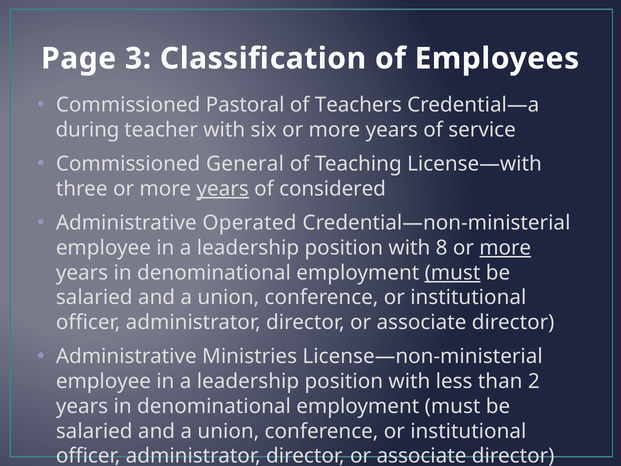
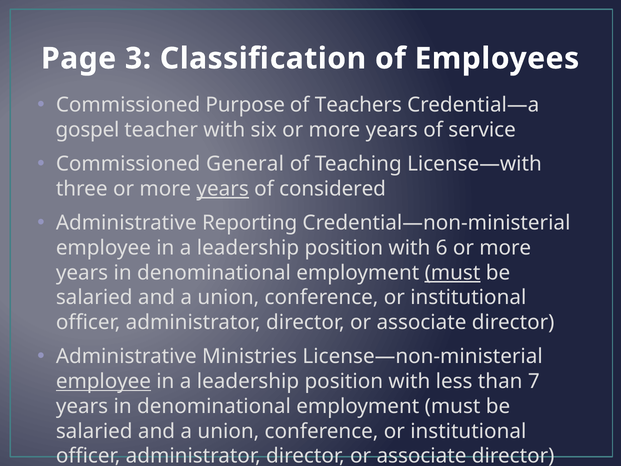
Pastoral: Pastoral -> Purpose
during: during -> gospel
Operated: Operated -> Reporting
8: 8 -> 6
more at (505, 248) underline: present -> none
employee at (103, 381) underline: none -> present
2: 2 -> 7
